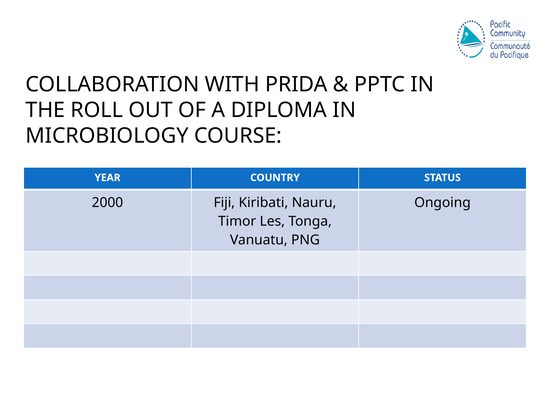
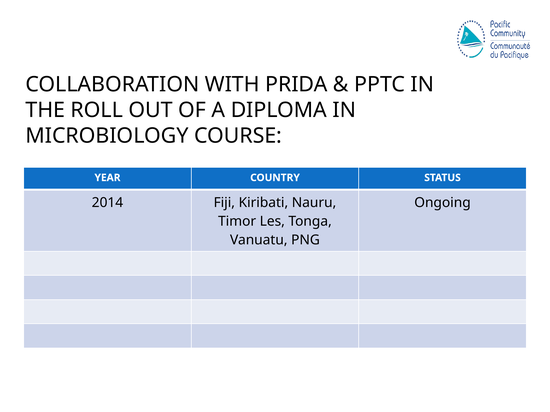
2000: 2000 -> 2014
